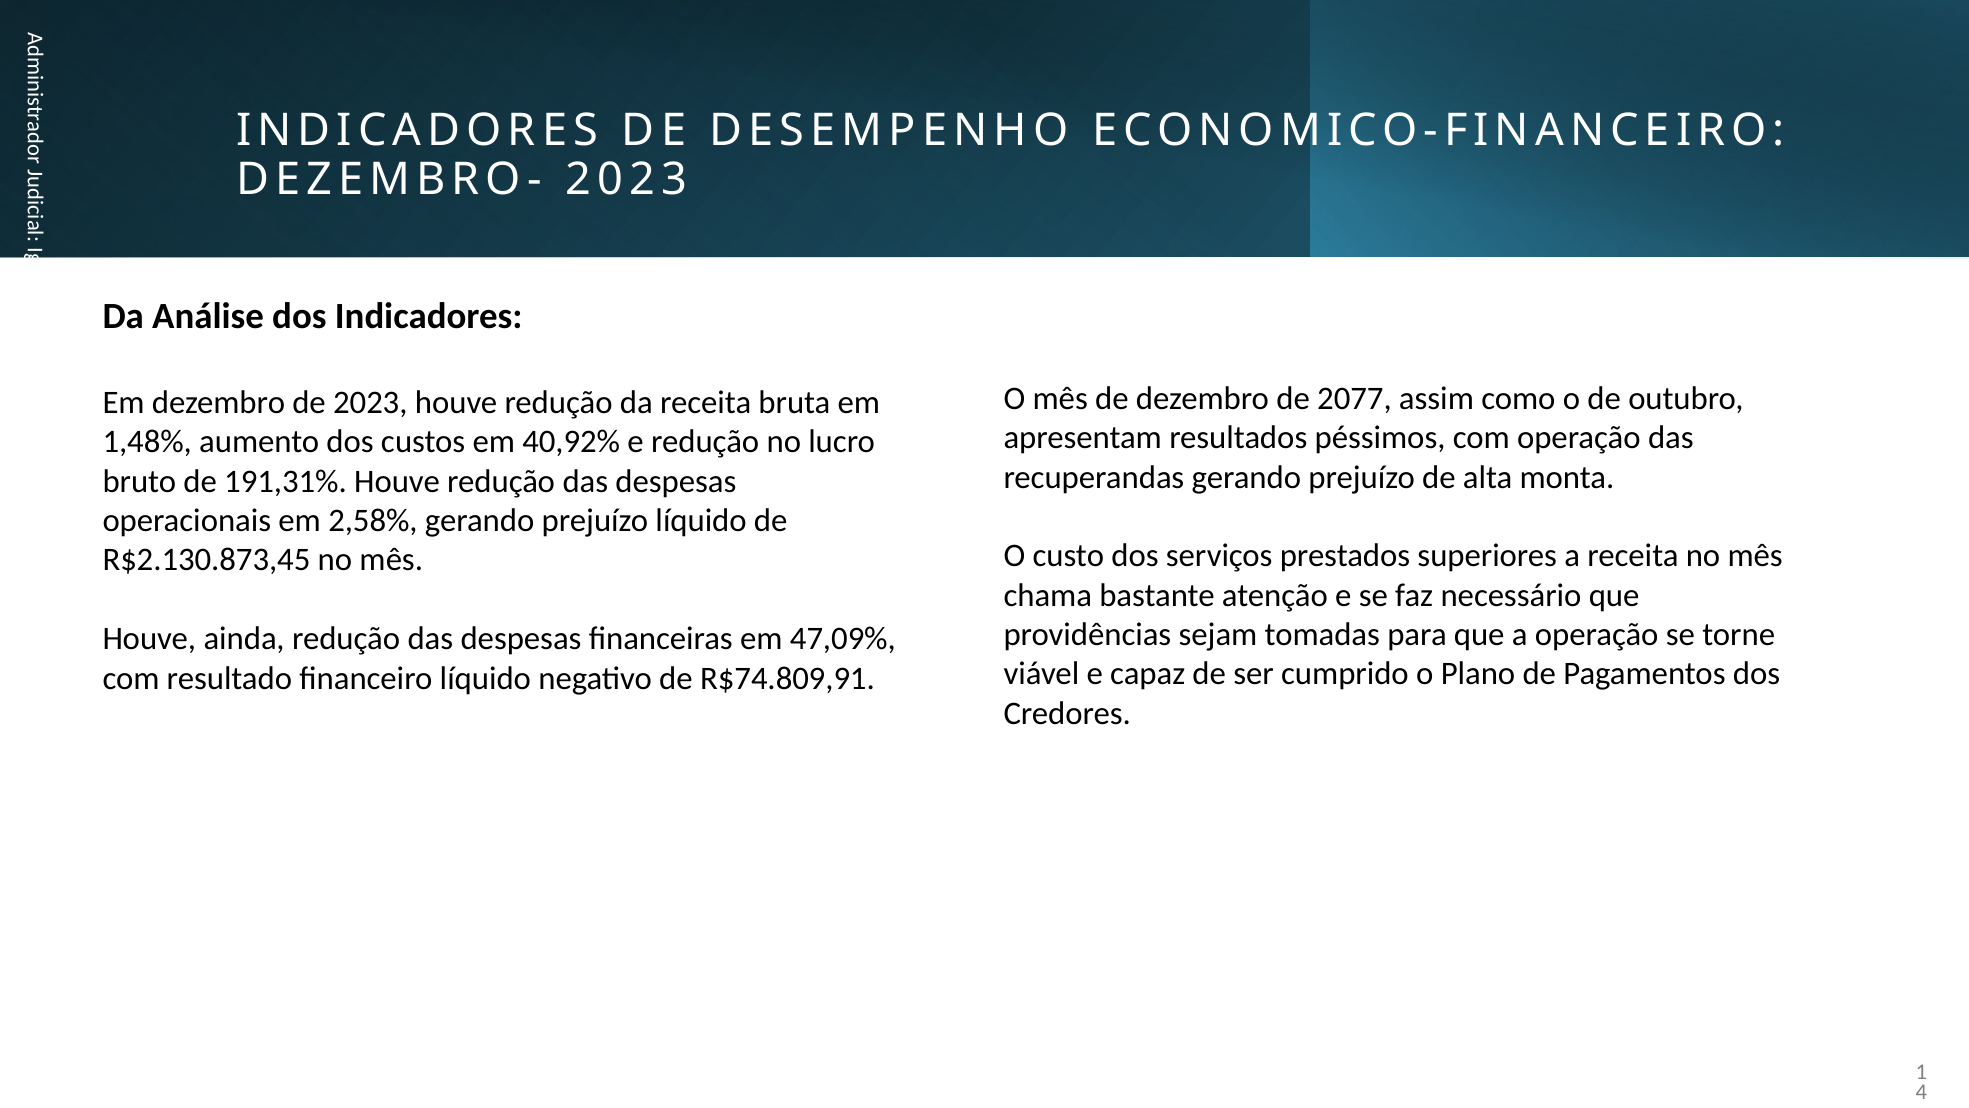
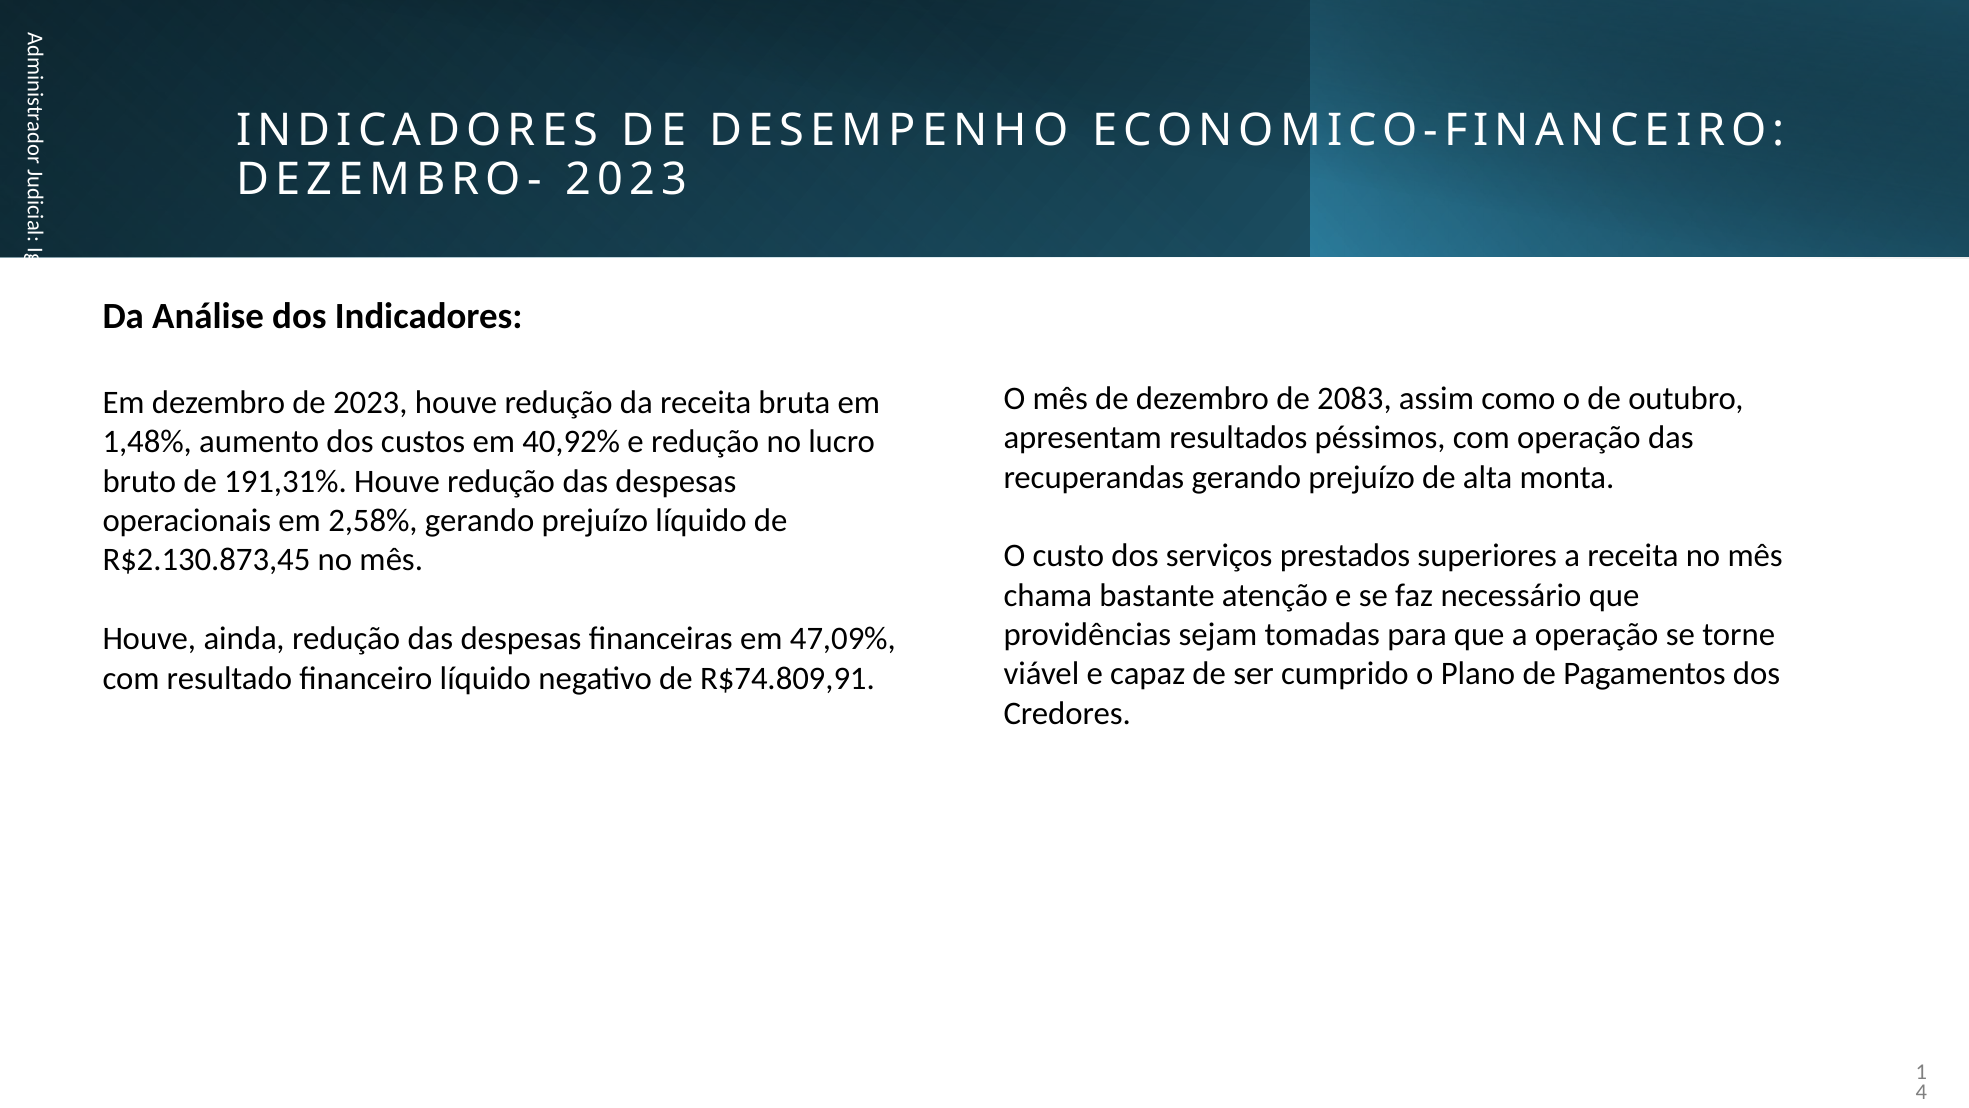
2077: 2077 -> 2083
